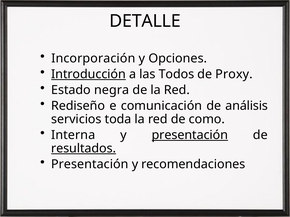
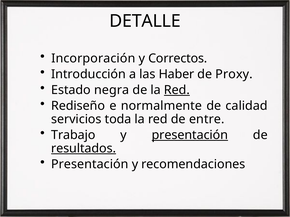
Opciones: Opciones -> Correctos
Introducción underline: present -> none
Todos: Todos -> Haber
Red at (177, 90) underline: none -> present
comunicación: comunicación -> normalmente
análisis: análisis -> calidad
como: como -> entre
Interna: Interna -> Trabajo
